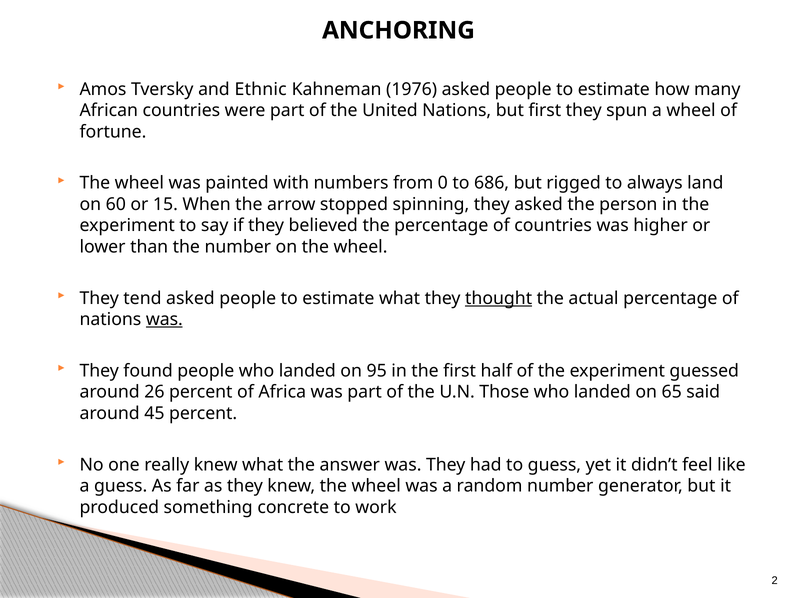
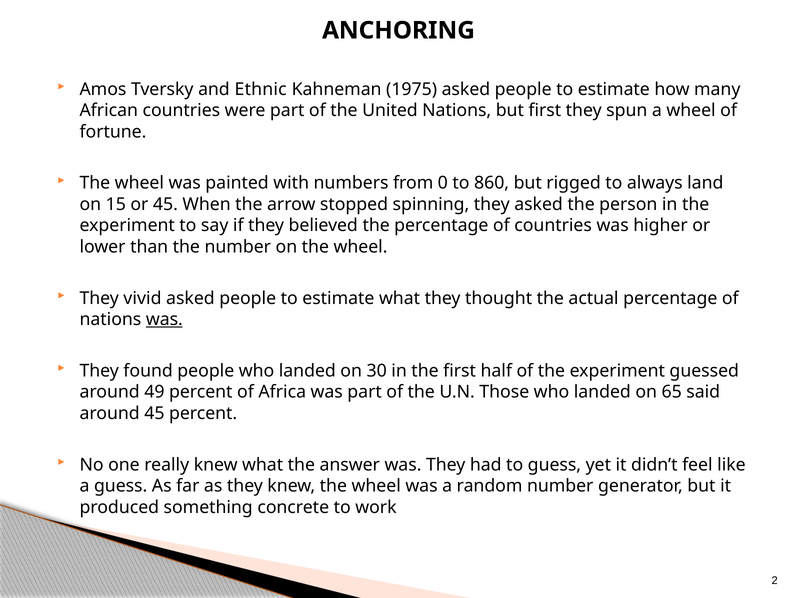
1976: 1976 -> 1975
686: 686 -> 860
60: 60 -> 15
or 15: 15 -> 45
tend: tend -> vivid
thought underline: present -> none
95: 95 -> 30
26: 26 -> 49
